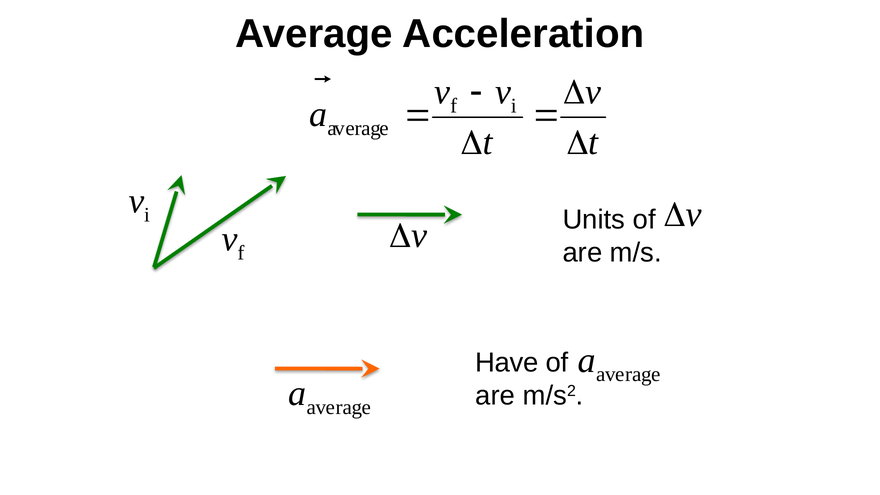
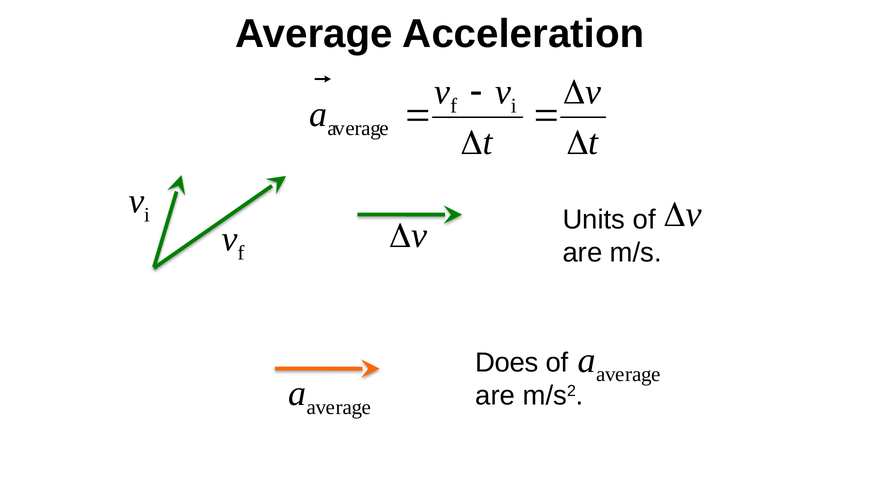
Have: Have -> Does
